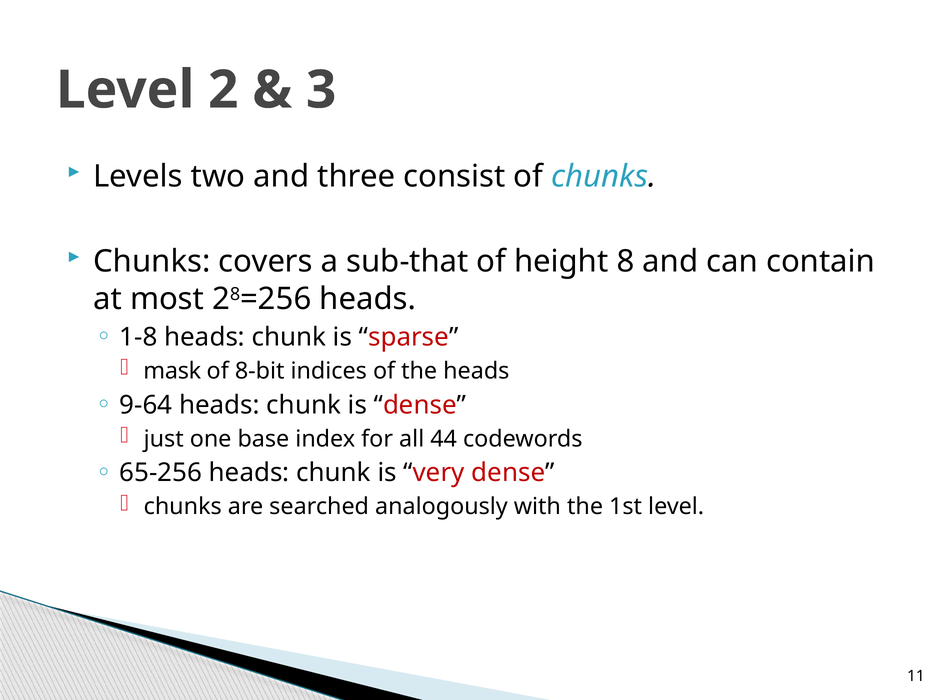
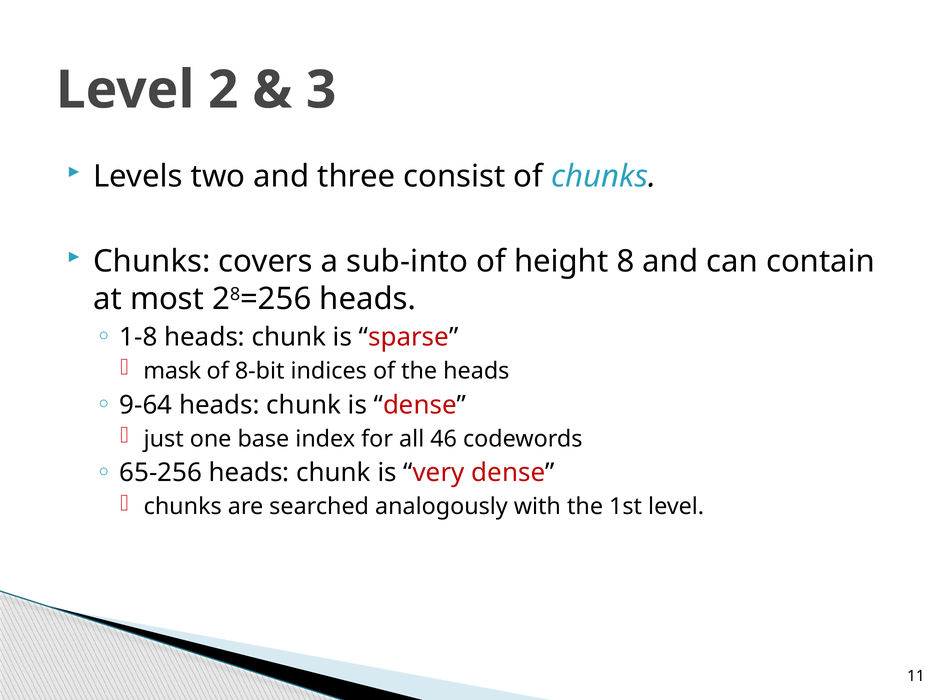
sub-that: sub-that -> sub-into
44: 44 -> 46
